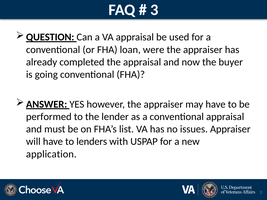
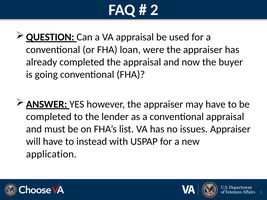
3 at (154, 10): 3 -> 2
performed at (49, 117): performed -> completed
lenders: lenders -> instead
